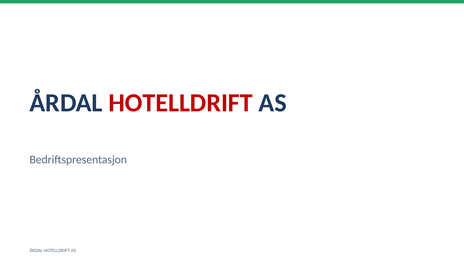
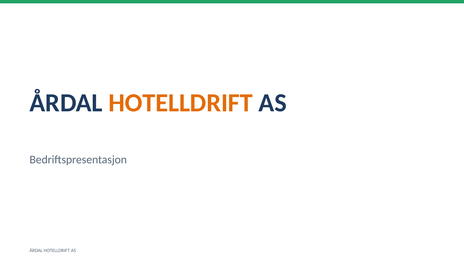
HOTELLDRIFT at (181, 103) colour: red -> orange
